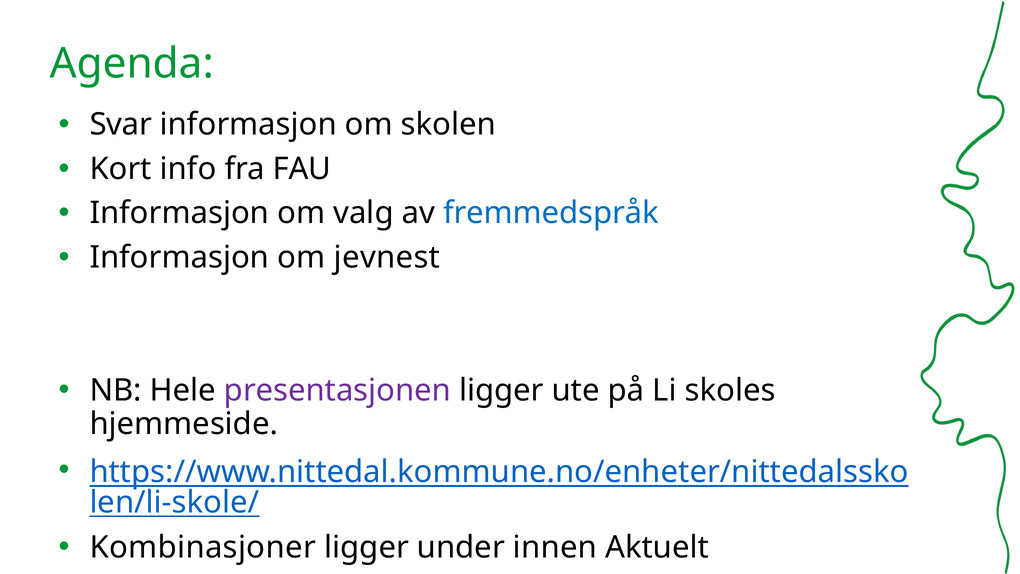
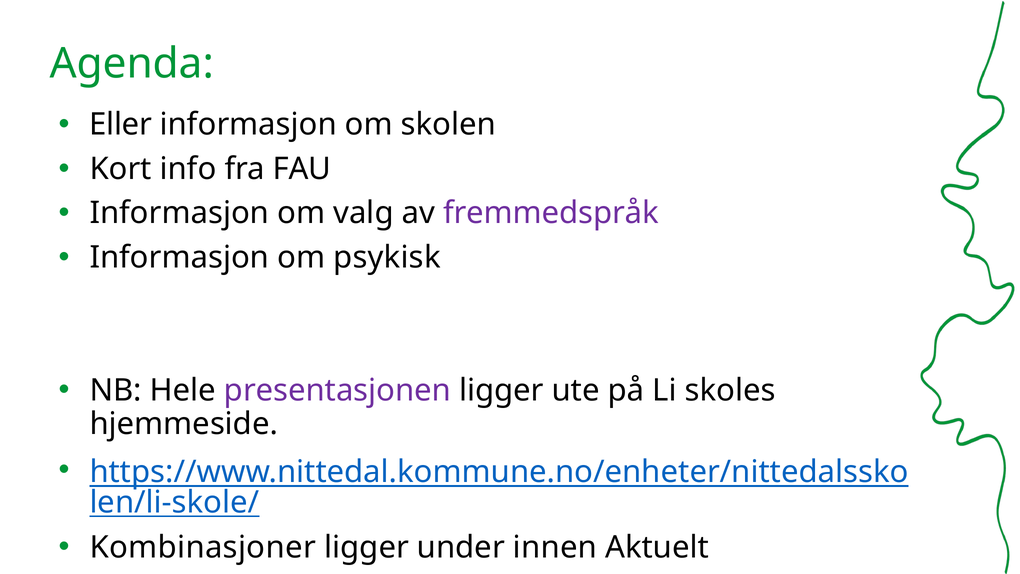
Svar: Svar -> Eller
fremmedspråk colour: blue -> purple
jevnest: jevnest -> psykisk
